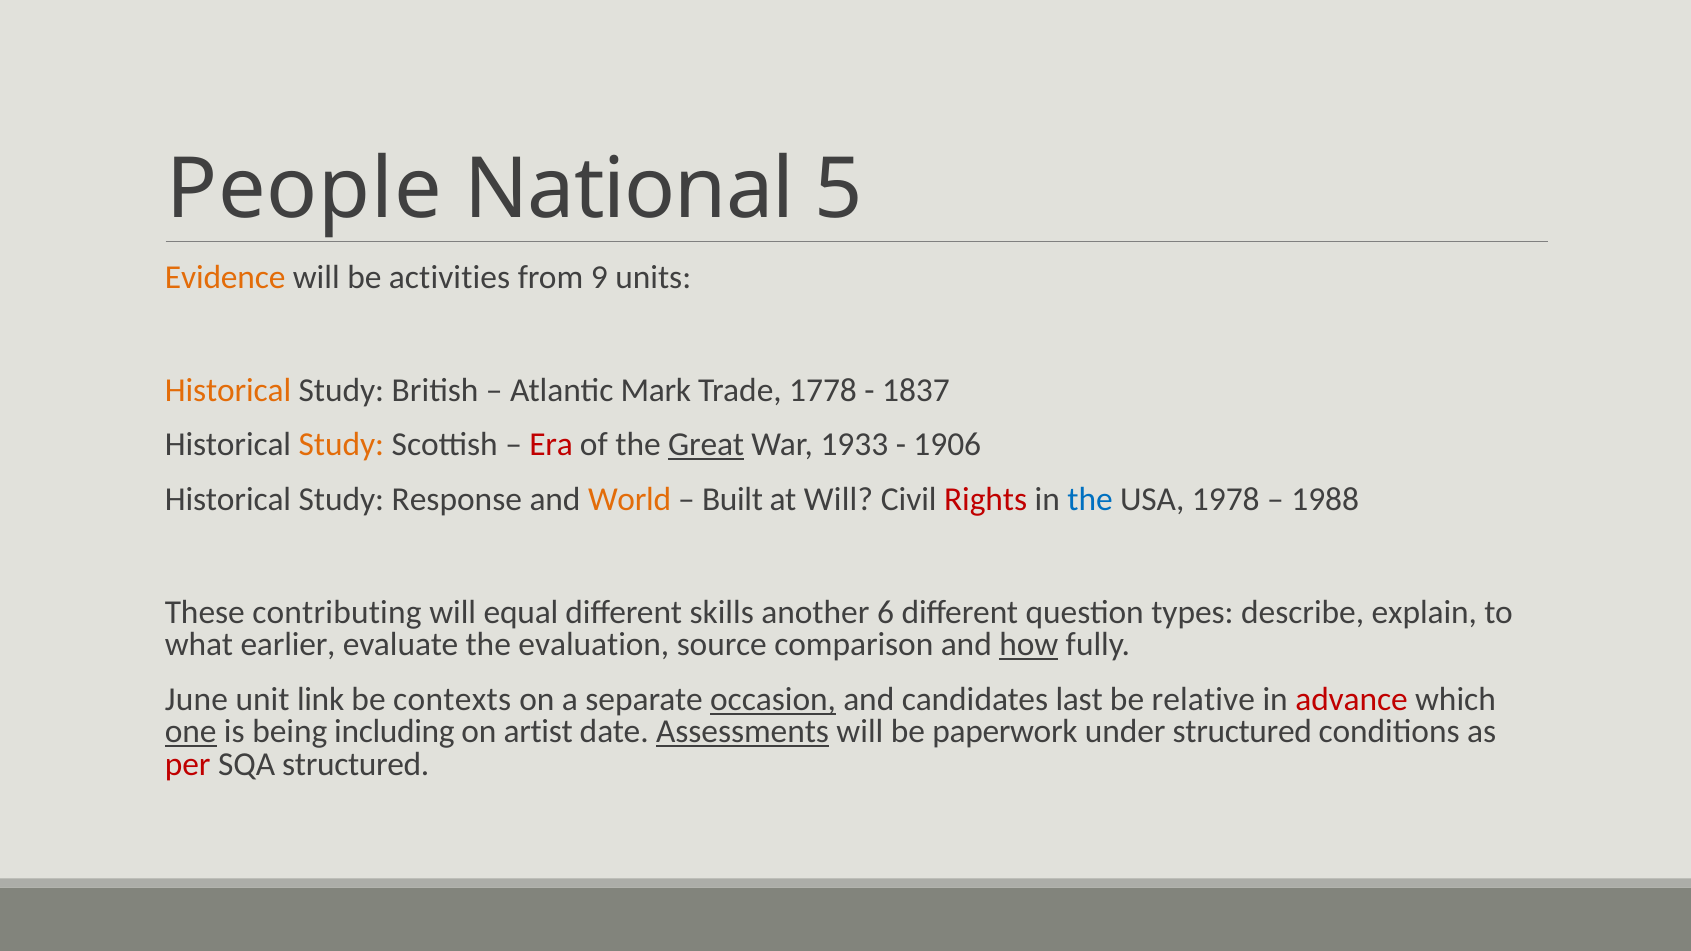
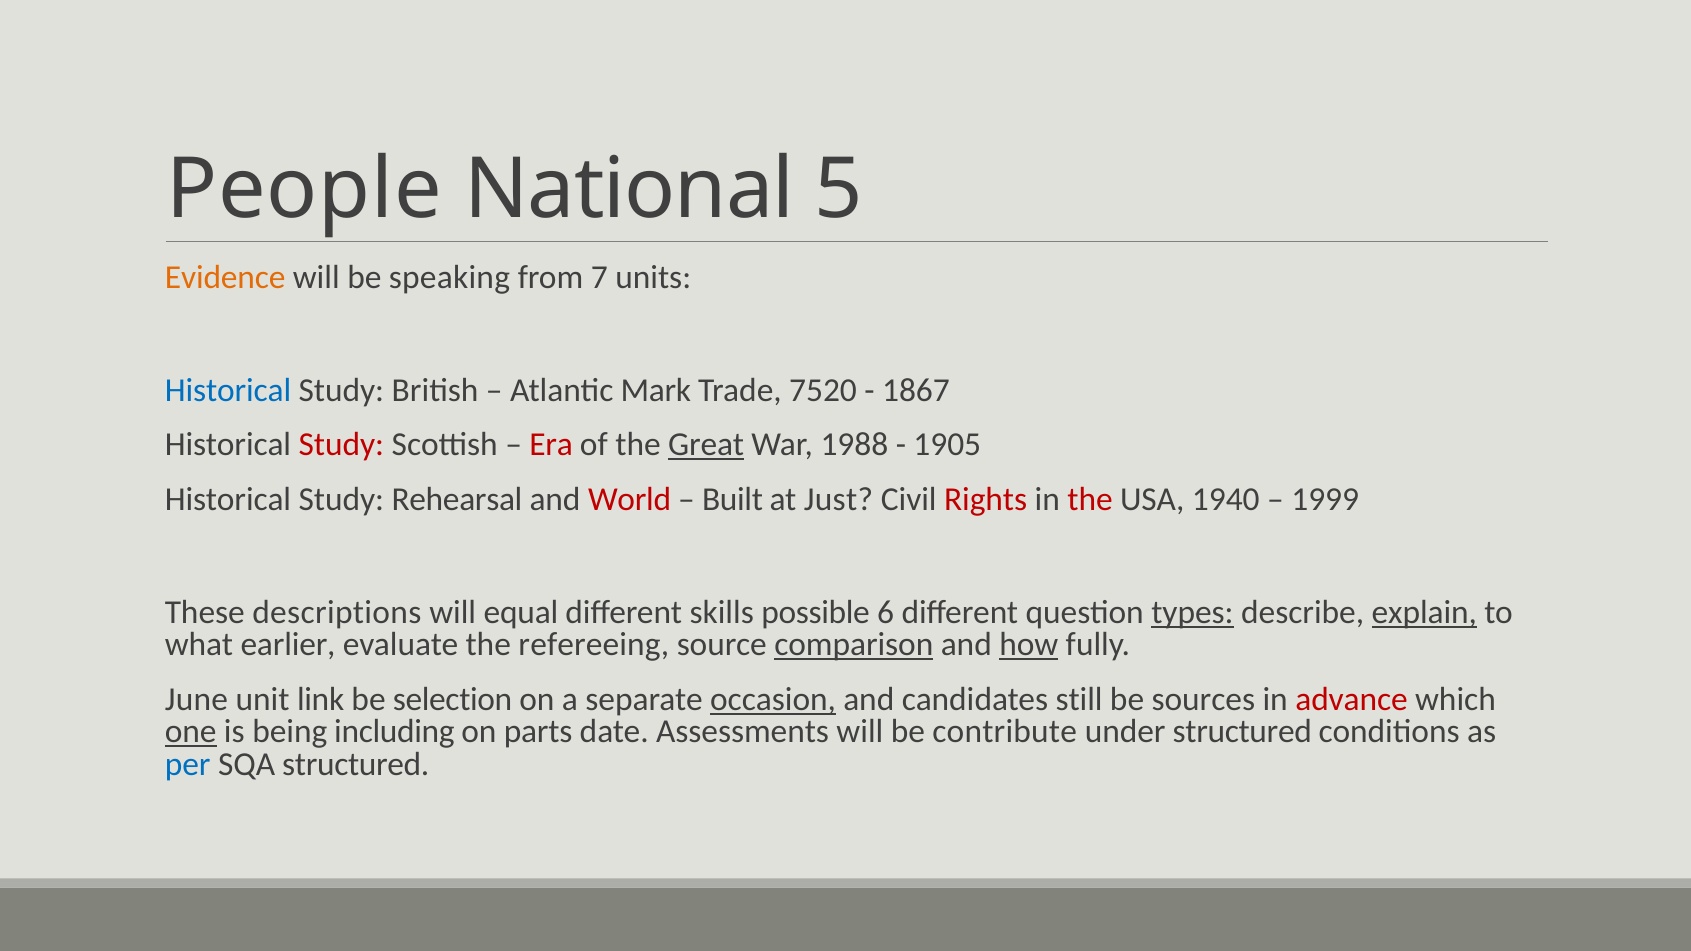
activities: activities -> speaking
9: 9 -> 7
Historical at (228, 390) colour: orange -> blue
1778: 1778 -> 7520
1837: 1837 -> 1867
Study at (341, 445) colour: orange -> red
1933: 1933 -> 1988
1906: 1906 -> 1905
Response: Response -> Rehearsal
World colour: orange -> red
at Will: Will -> Just
the at (1090, 499) colour: blue -> red
1978: 1978 -> 1940
1988: 1988 -> 1999
contributing: contributing -> descriptions
another: another -> possible
types underline: none -> present
explain underline: none -> present
evaluation: evaluation -> refereeing
comparison underline: none -> present
contexts: contexts -> selection
last: last -> still
relative: relative -> sources
artist: artist -> parts
Assessments underline: present -> none
paperwork: paperwork -> contribute
per colour: red -> blue
